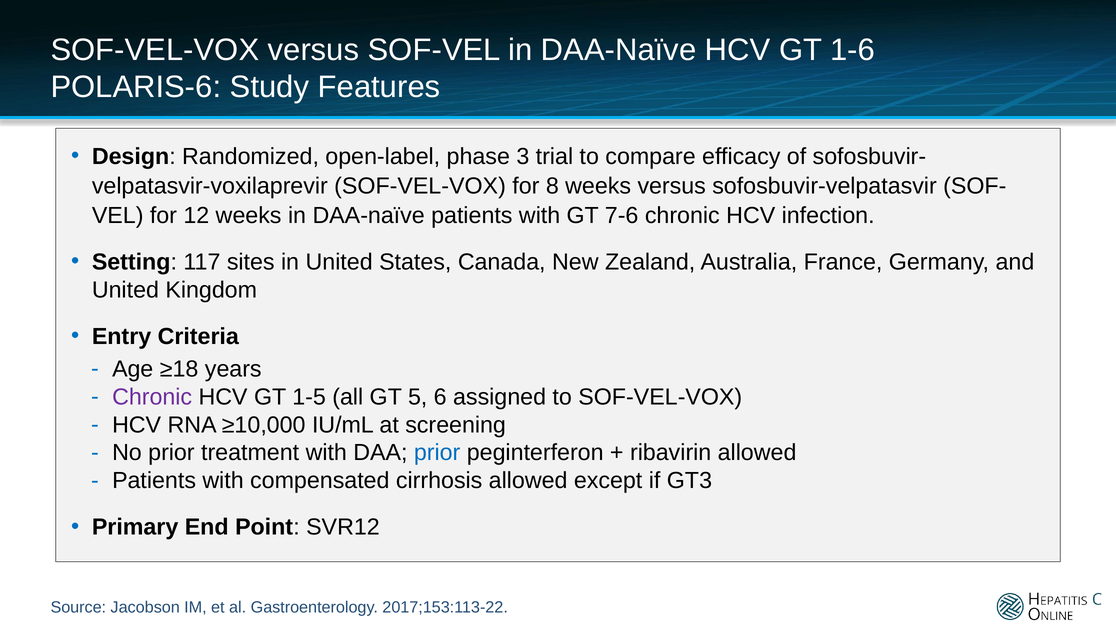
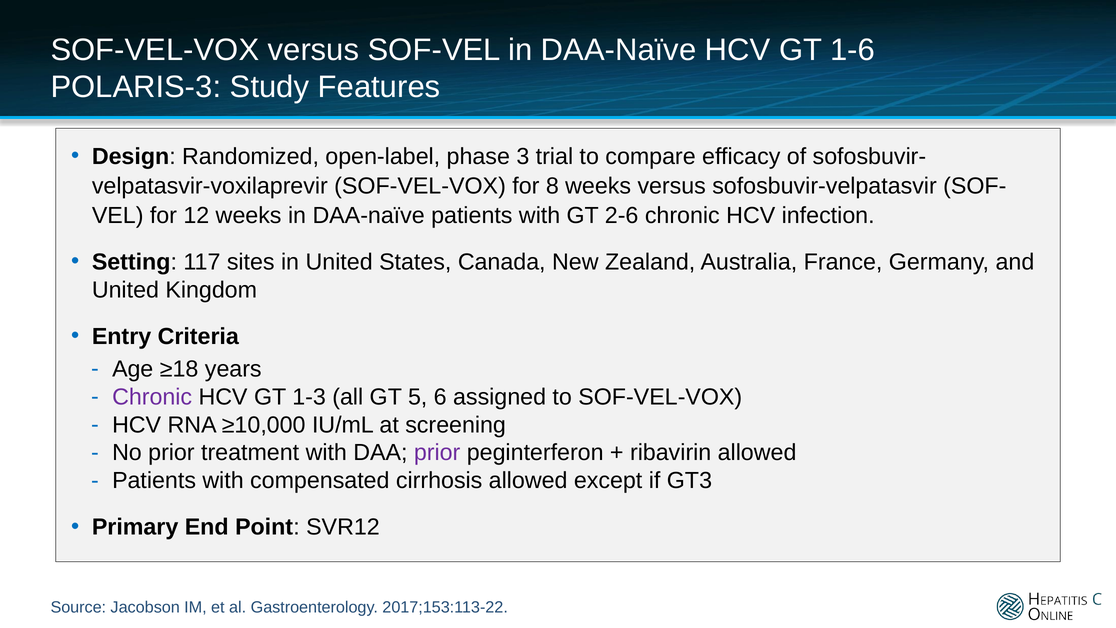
POLARIS-6: POLARIS-6 -> POLARIS-3
7-6: 7-6 -> 2-6
1-5: 1-5 -> 1-3
prior at (437, 453) colour: blue -> purple
